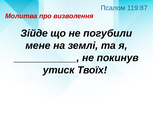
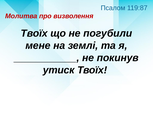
Зійде at (34, 33): Зійде -> Твоїх
